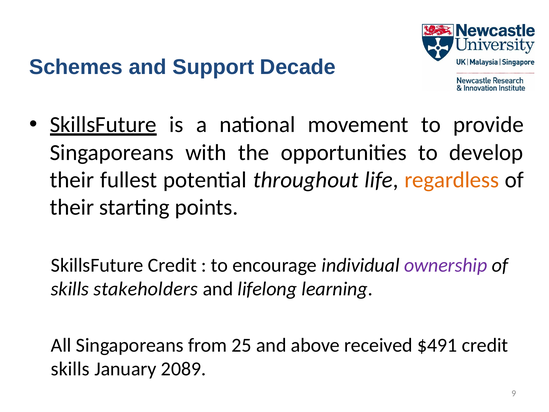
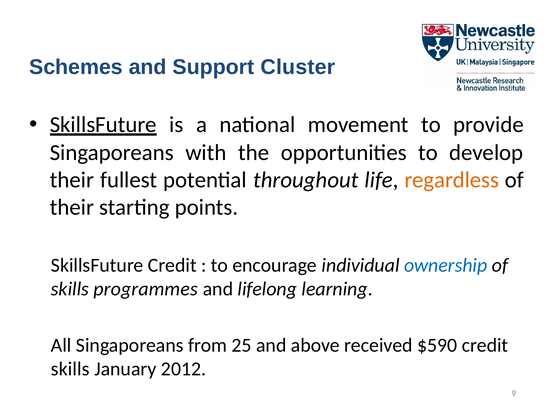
Decade: Decade -> Cluster
ownership colour: purple -> blue
stakeholders: stakeholders -> programmes
$491: $491 -> $590
2089: 2089 -> 2012
